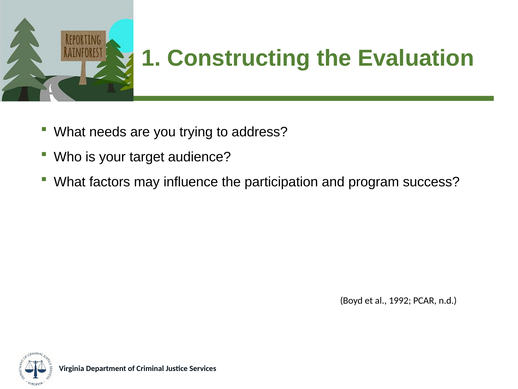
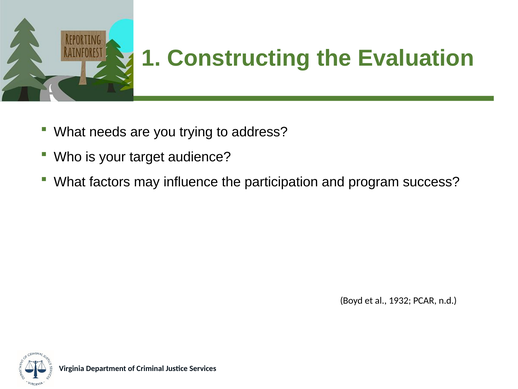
1992: 1992 -> 1932
